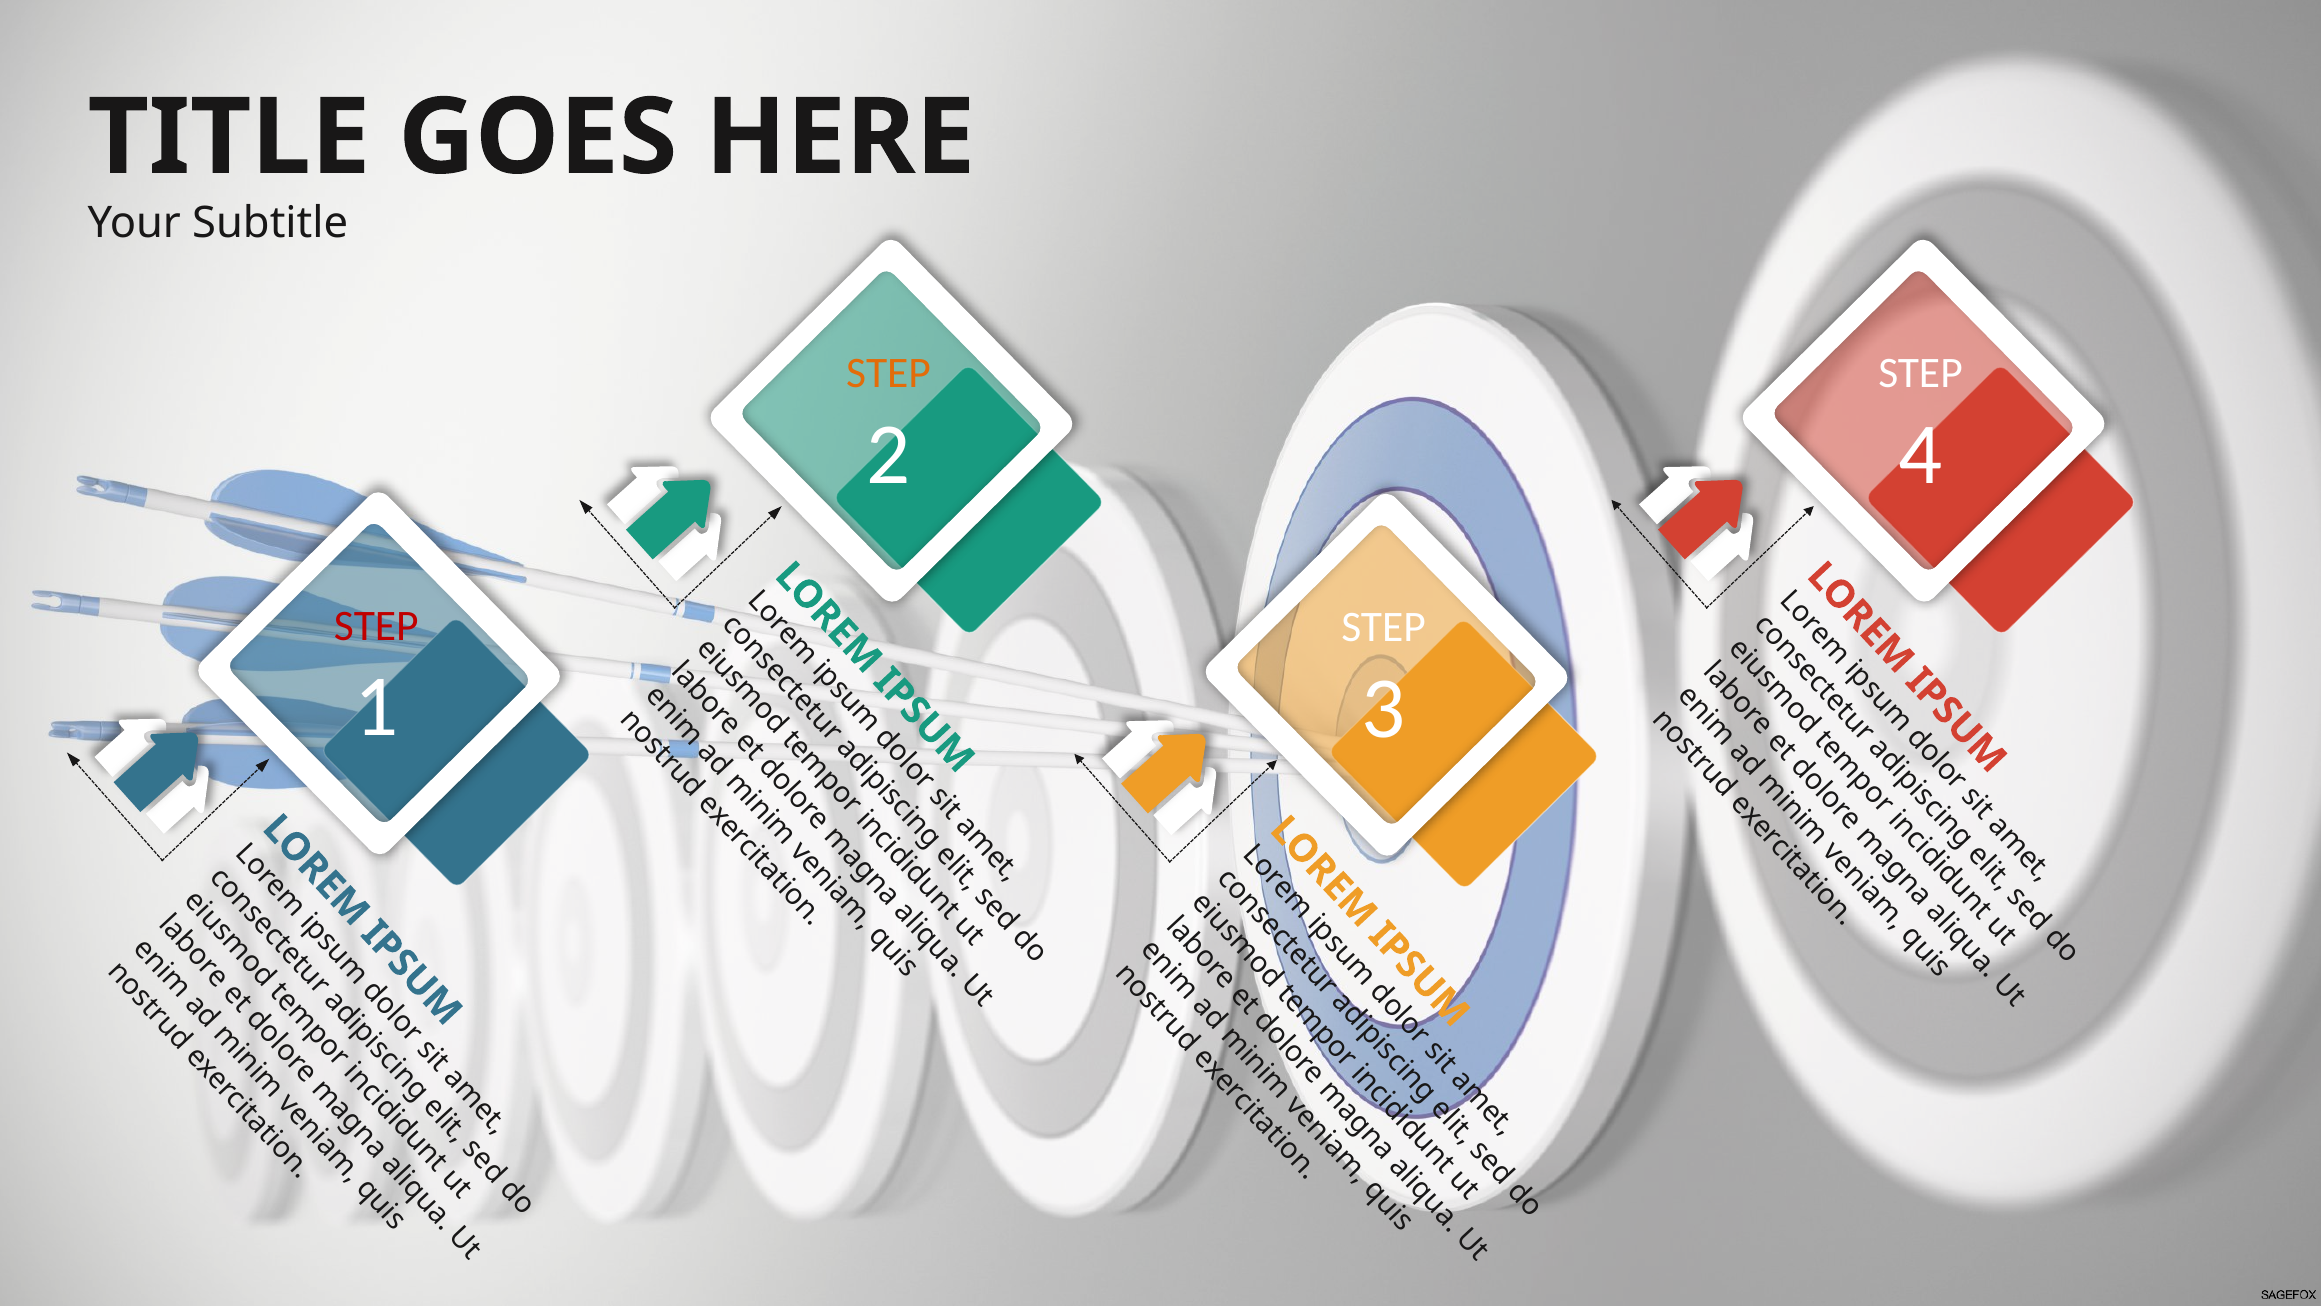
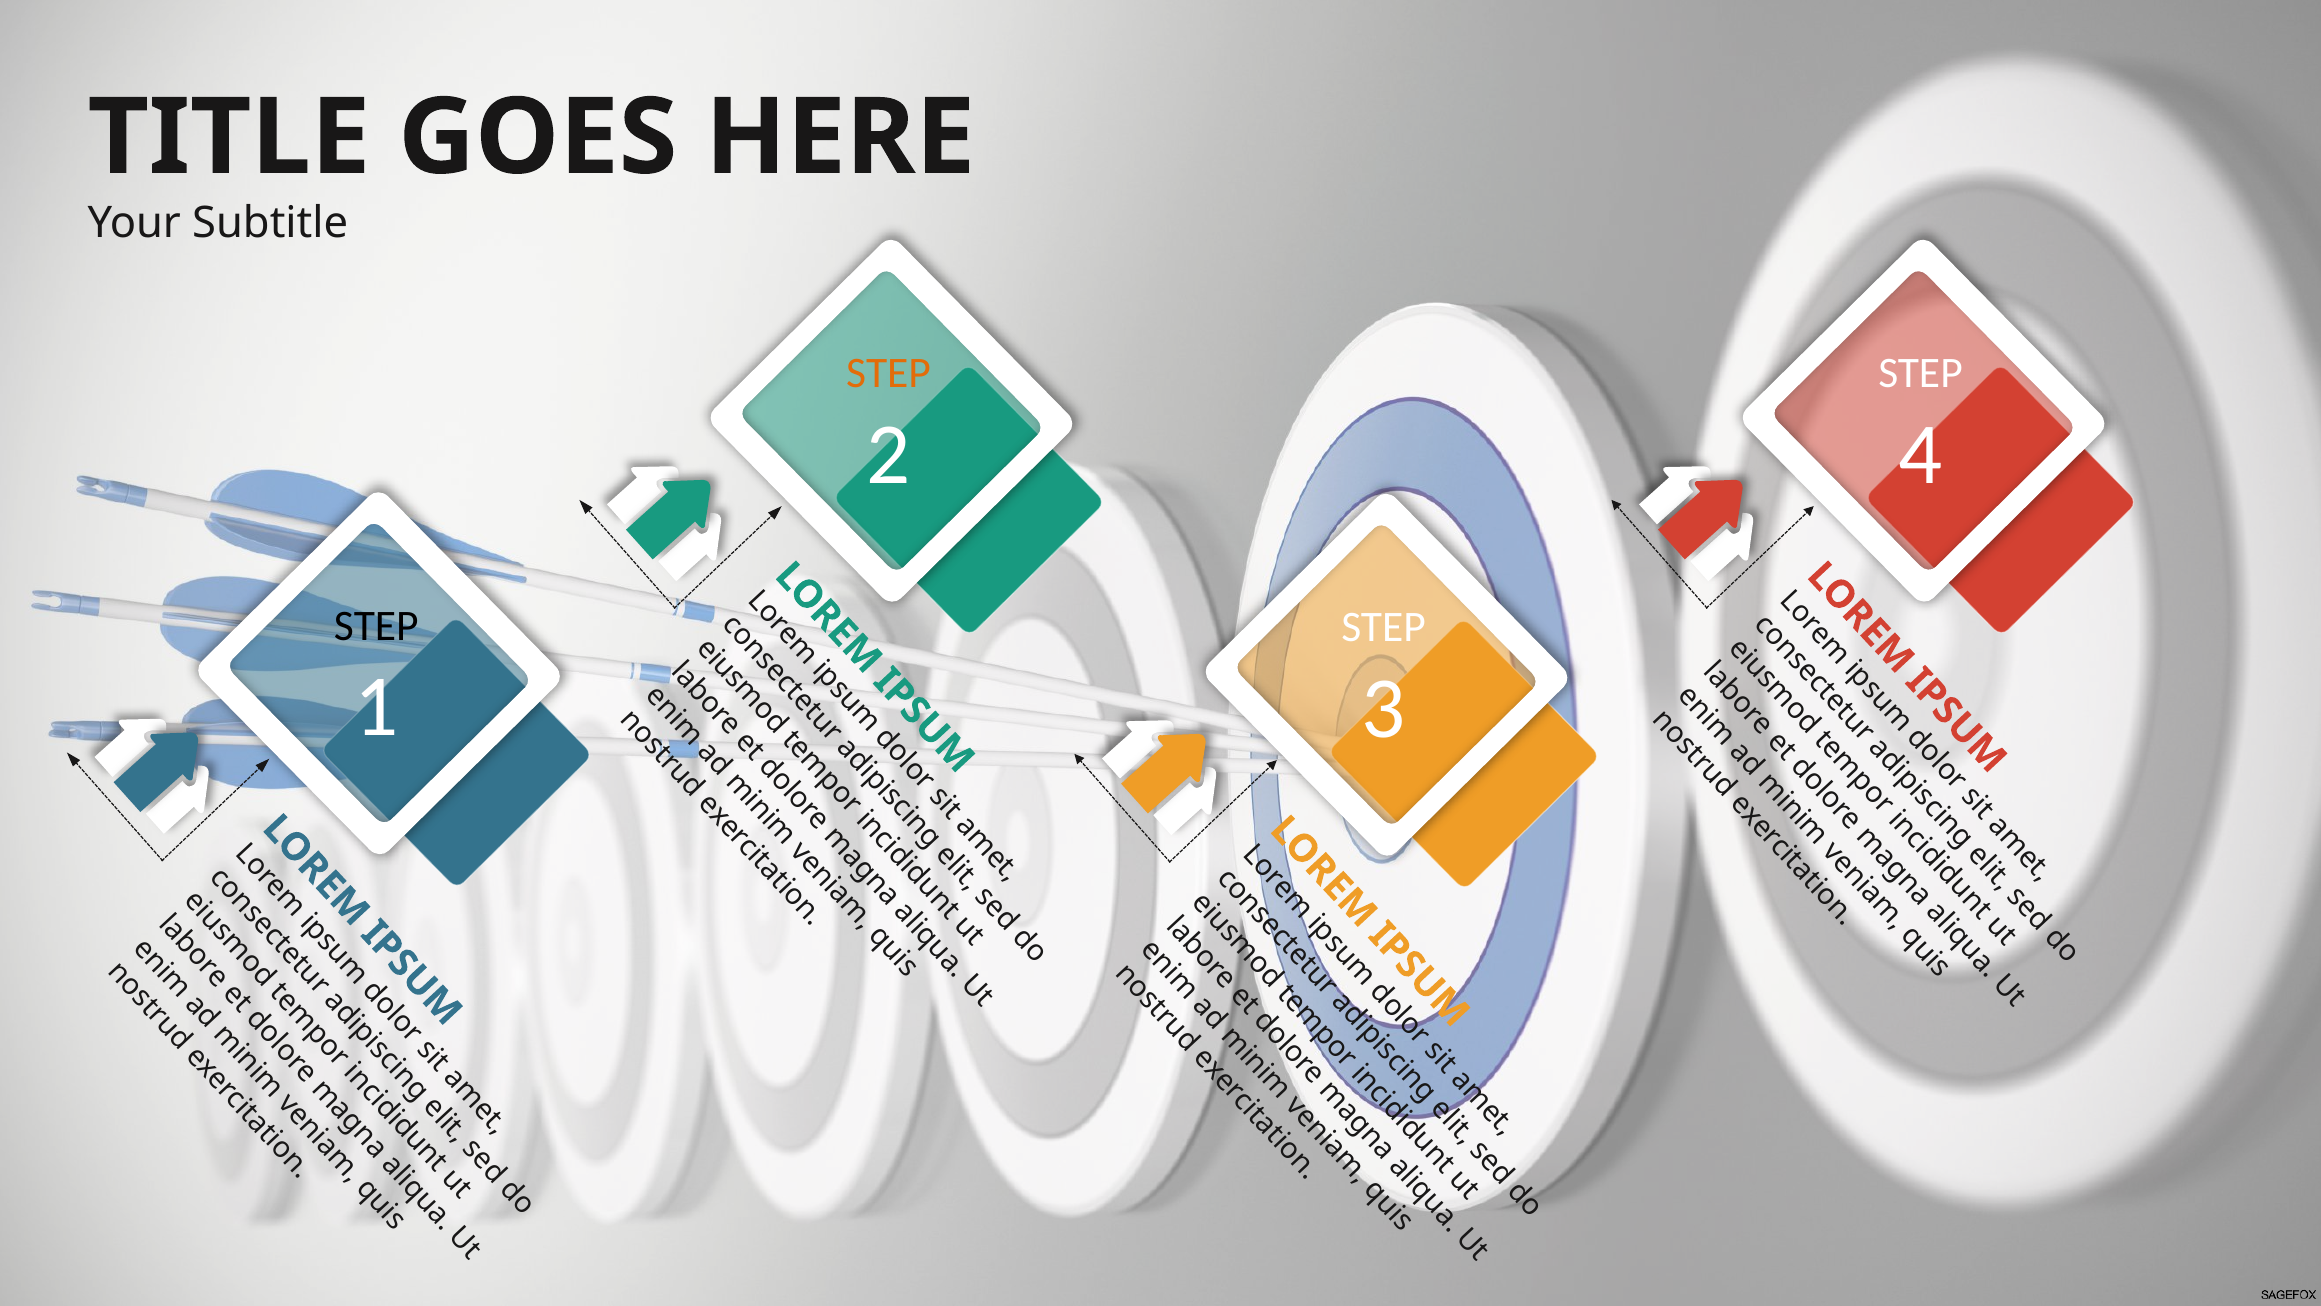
STEP at (376, 626) colour: red -> black
